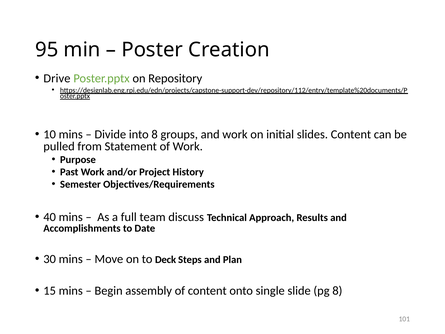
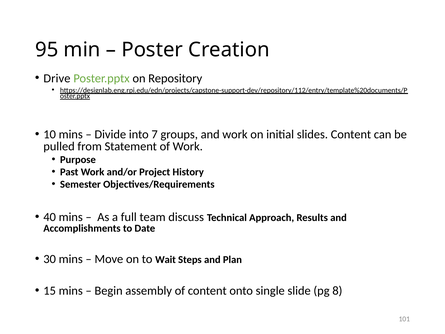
into 8: 8 -> 7
Deck: Deck -> Wait
